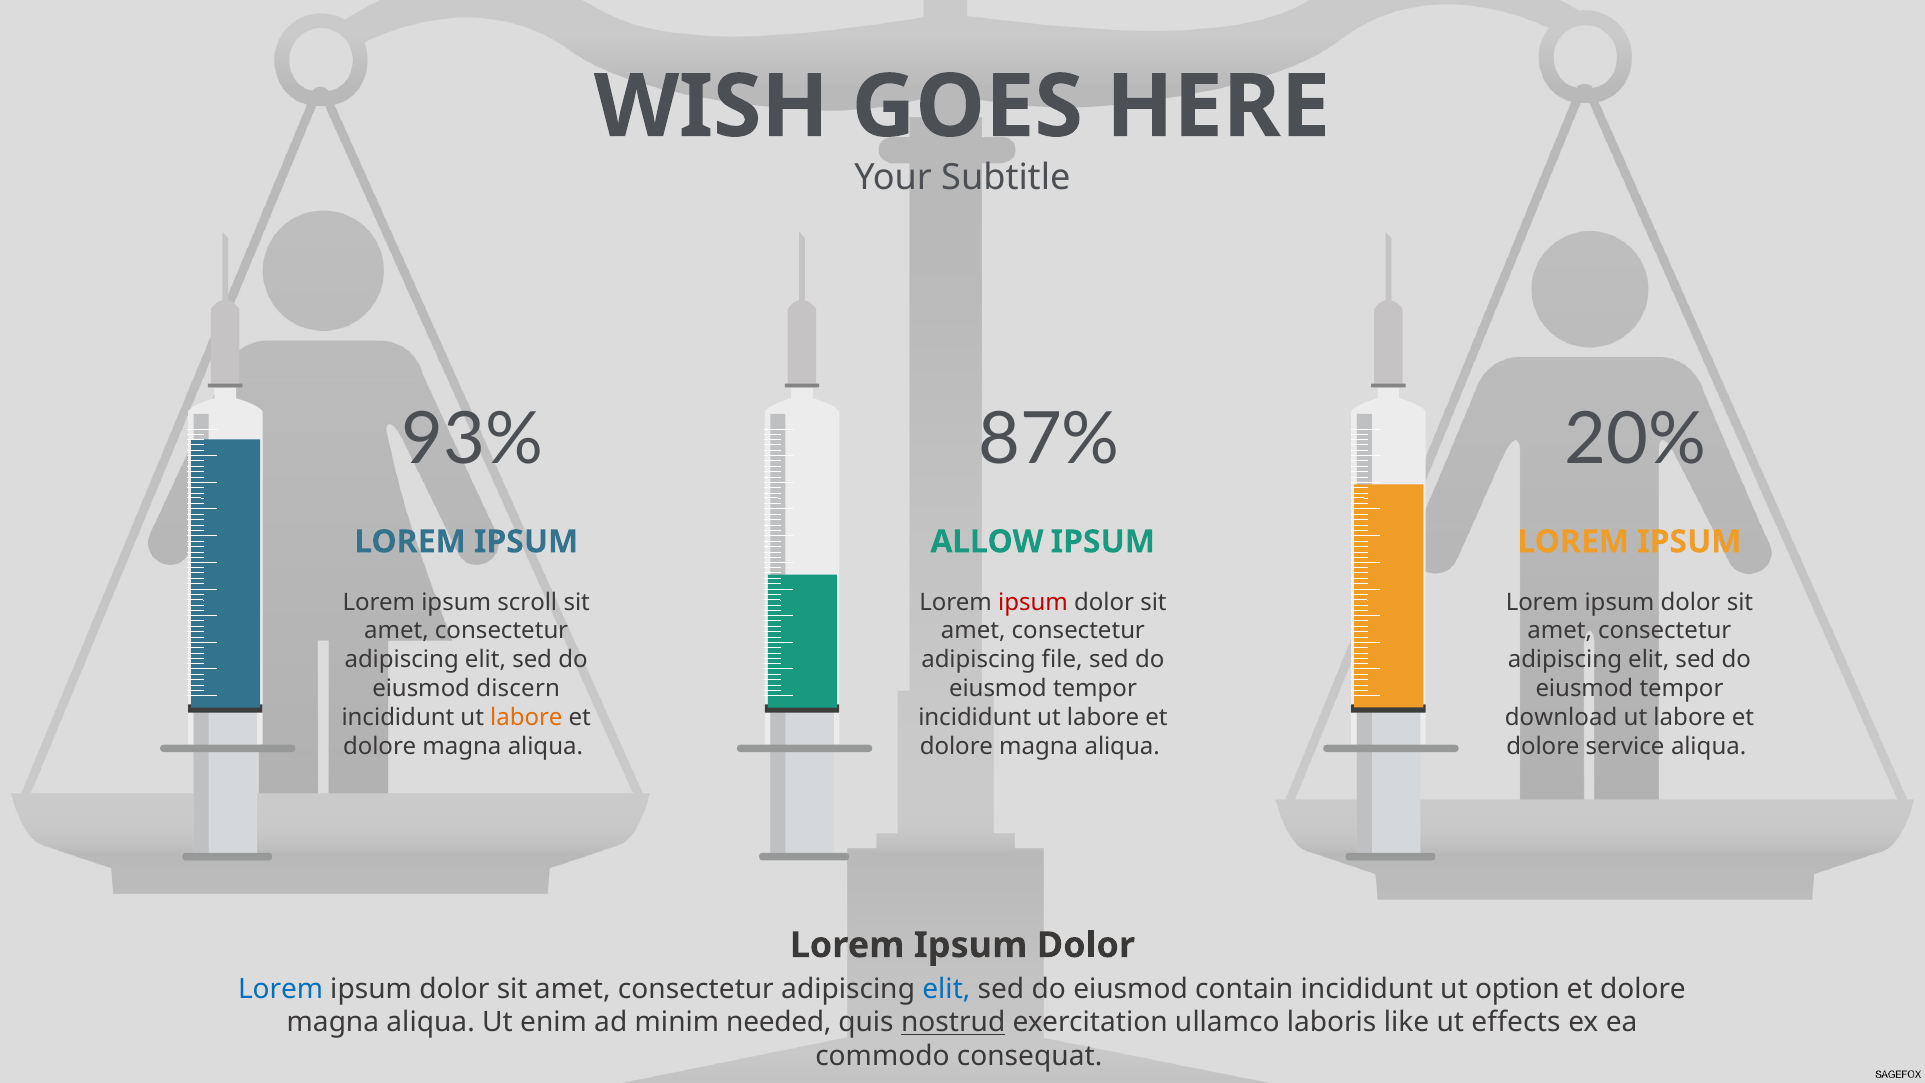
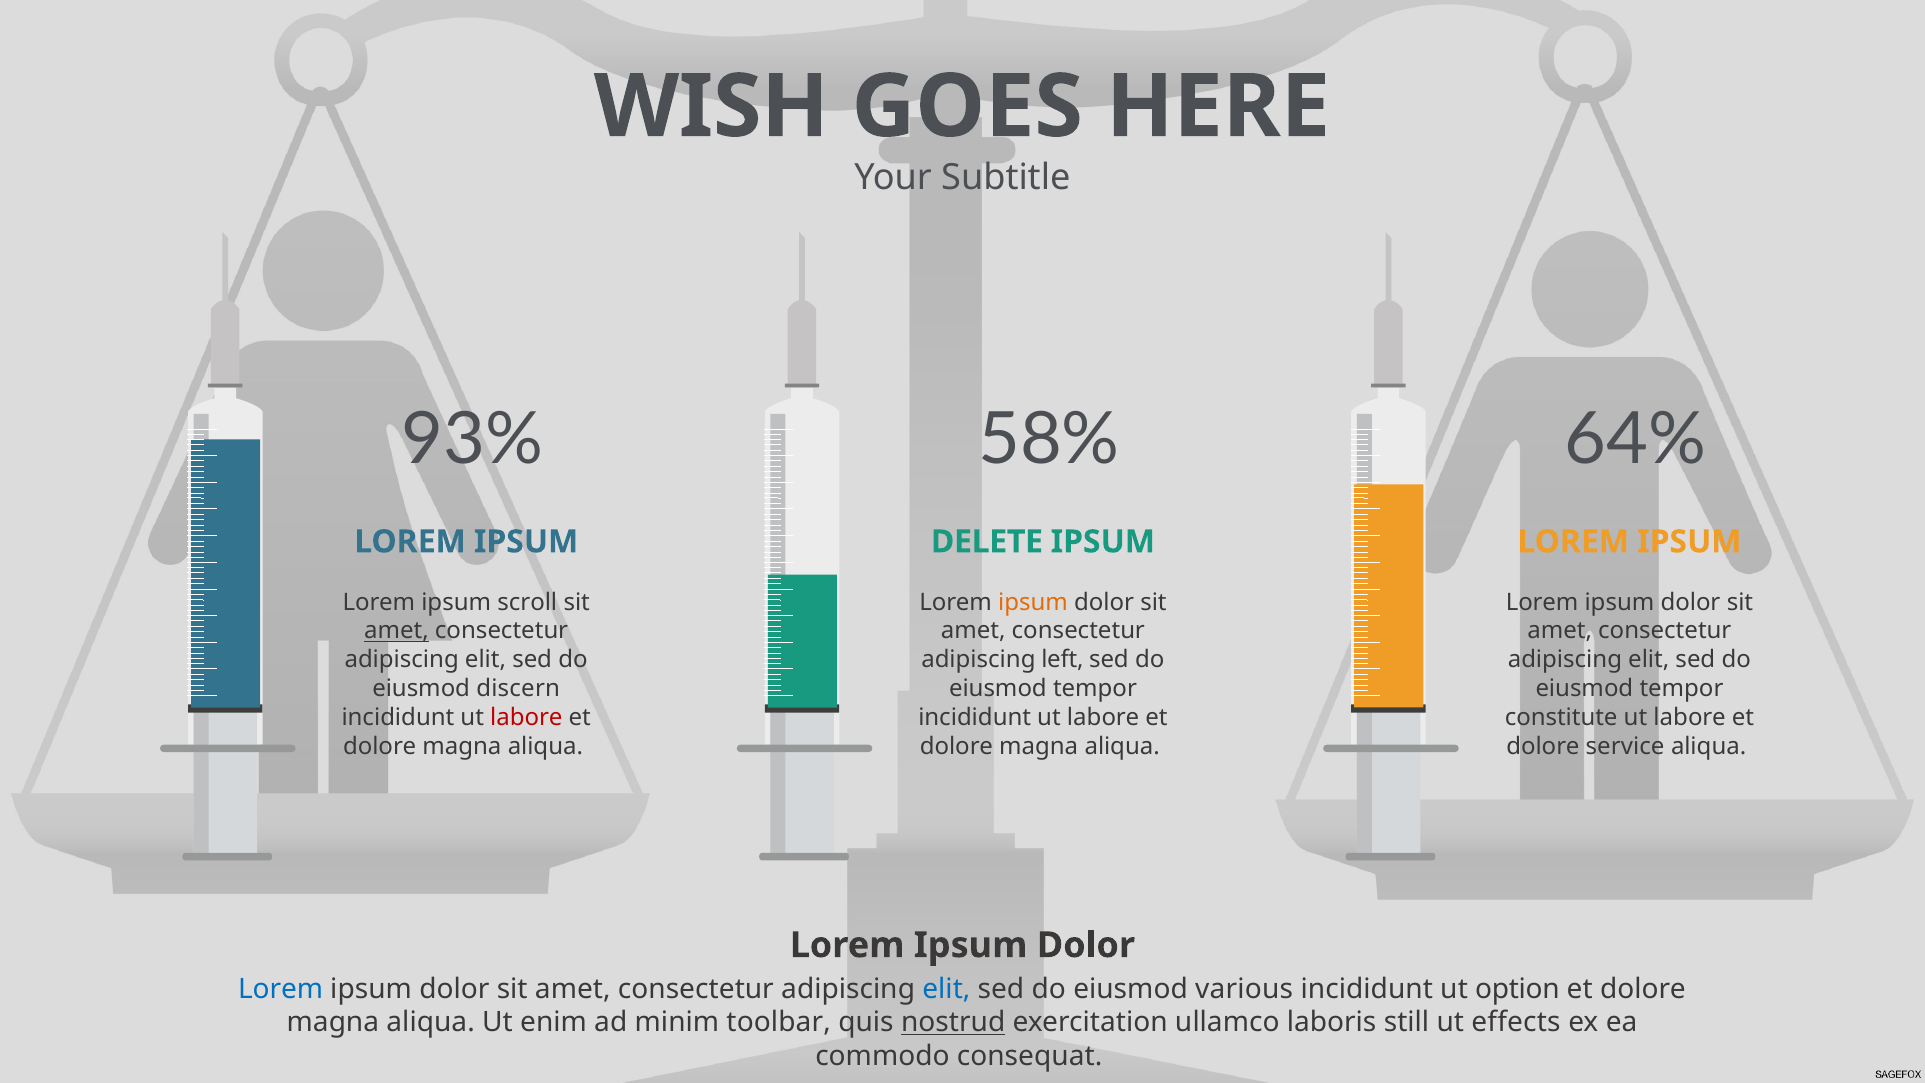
87%: 87% -> 58%
20%: 20% -> 64%
ALLOW: ALLOW -> DELETE
ipsum at (1033, 602) colour: red -> orange
amet at (397, 631) underline: none -> present
file: file -> left
labore at (526, 718) colour: orange -> red
download: download -> constitute
contain: contain -> various
needed: needed -> toolbar
like: like -> still
